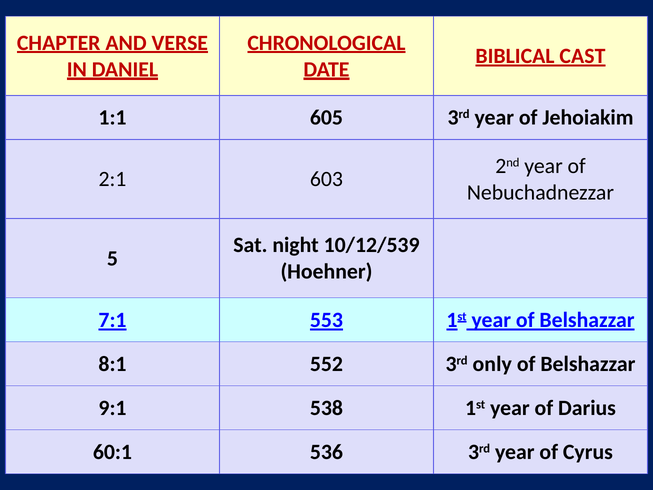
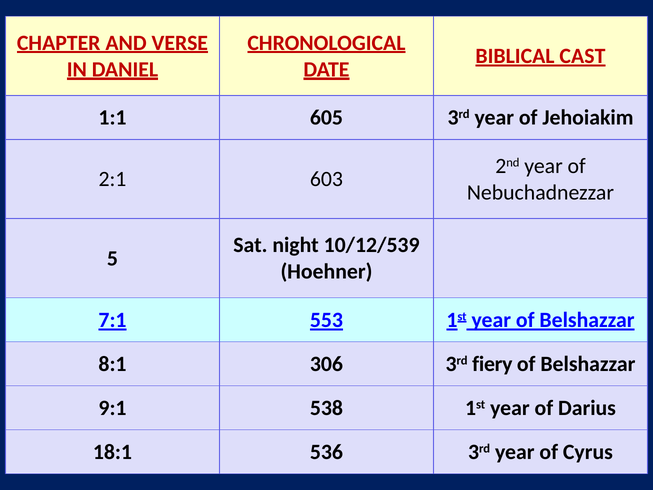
552: 552 -> 306
only: only -> fiery
60:1: 60:1 -> 18:1
